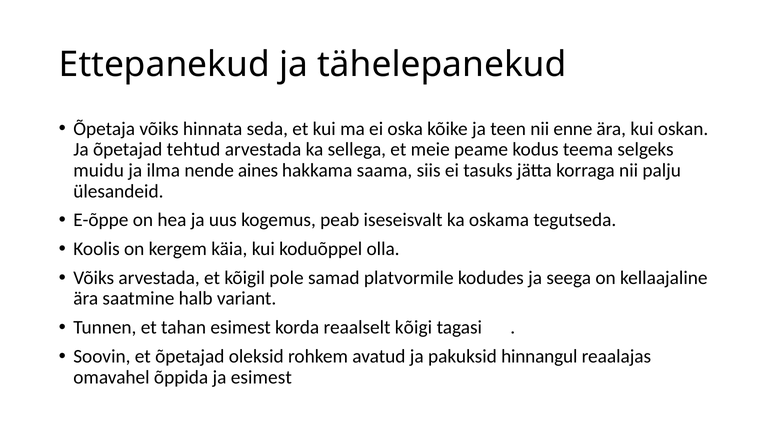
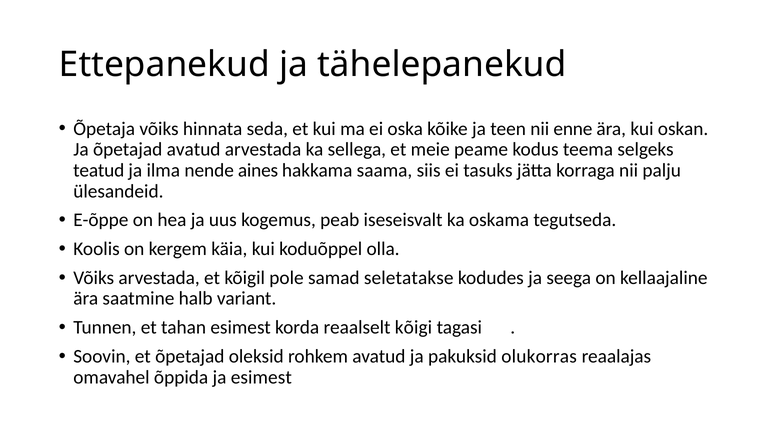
õpetajad tehtud: tehtud -> avatud
muidu: muidu -> teatud
platvormile: platvormile -> seletatakse
hinnangul: hinnangul -> olukorras
